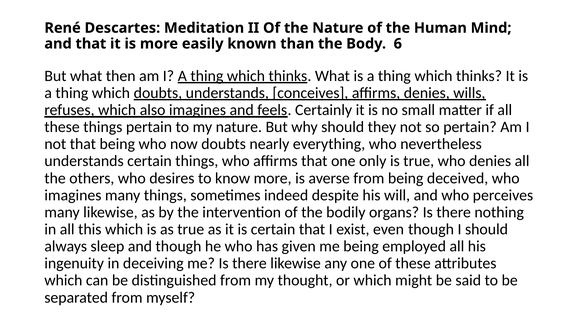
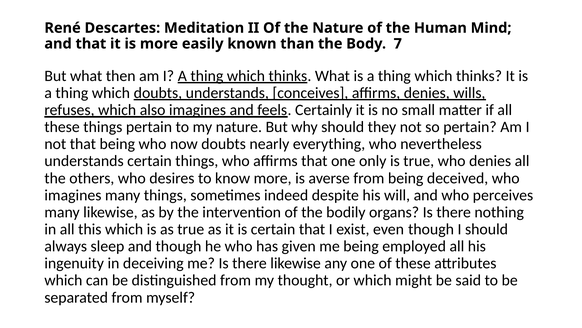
6: 6 -> 7
